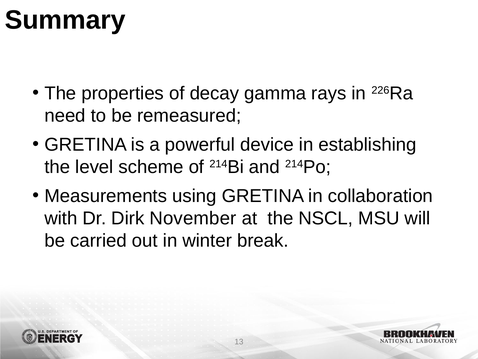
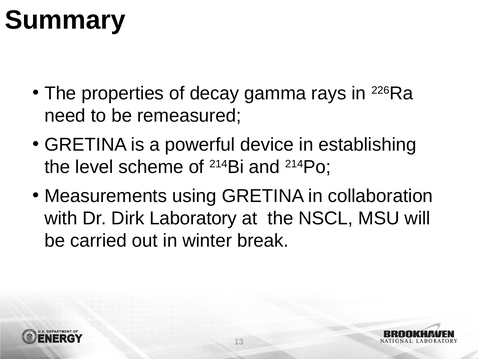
November: November -> Laboratory
